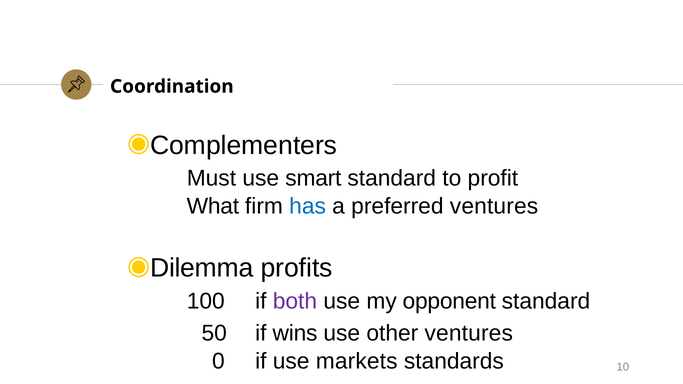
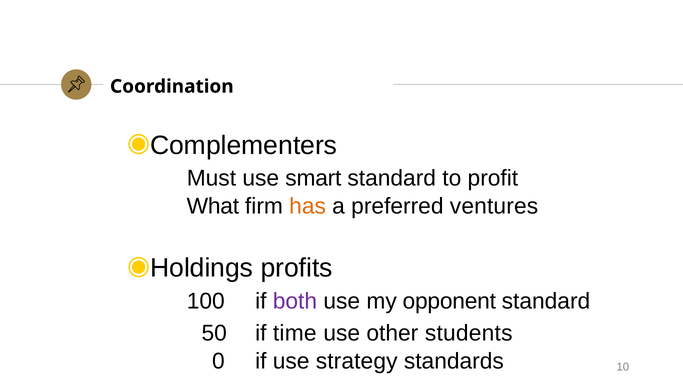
has colour: blue -> orange
Dilemma: Dilemma -> Holdings
wins: wins -> time
other ventures: ventures -> students
markets: markets -> strategy
